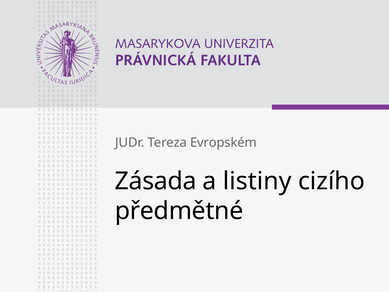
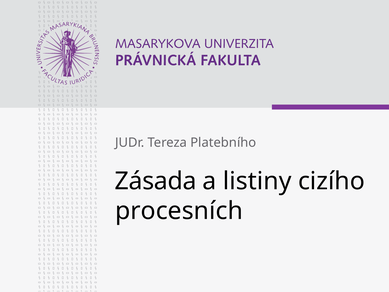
Evropském: Evropském -> Platebního
předmětné: předmětné -> procesních
